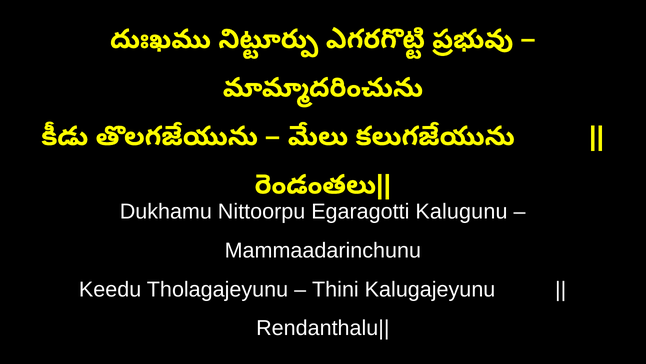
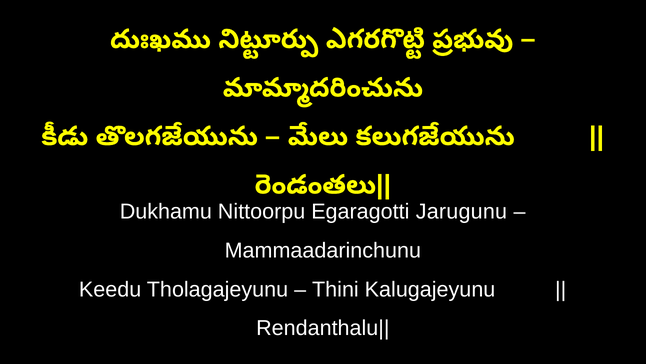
Kalugunu: Kalugunu -> Jarugunu
